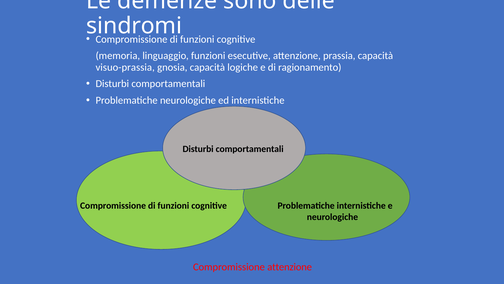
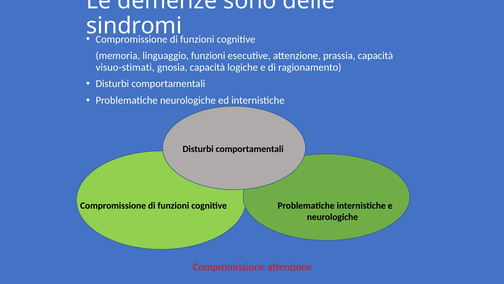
visuo-prassia: visuo-prassia -> visuo-stimati
